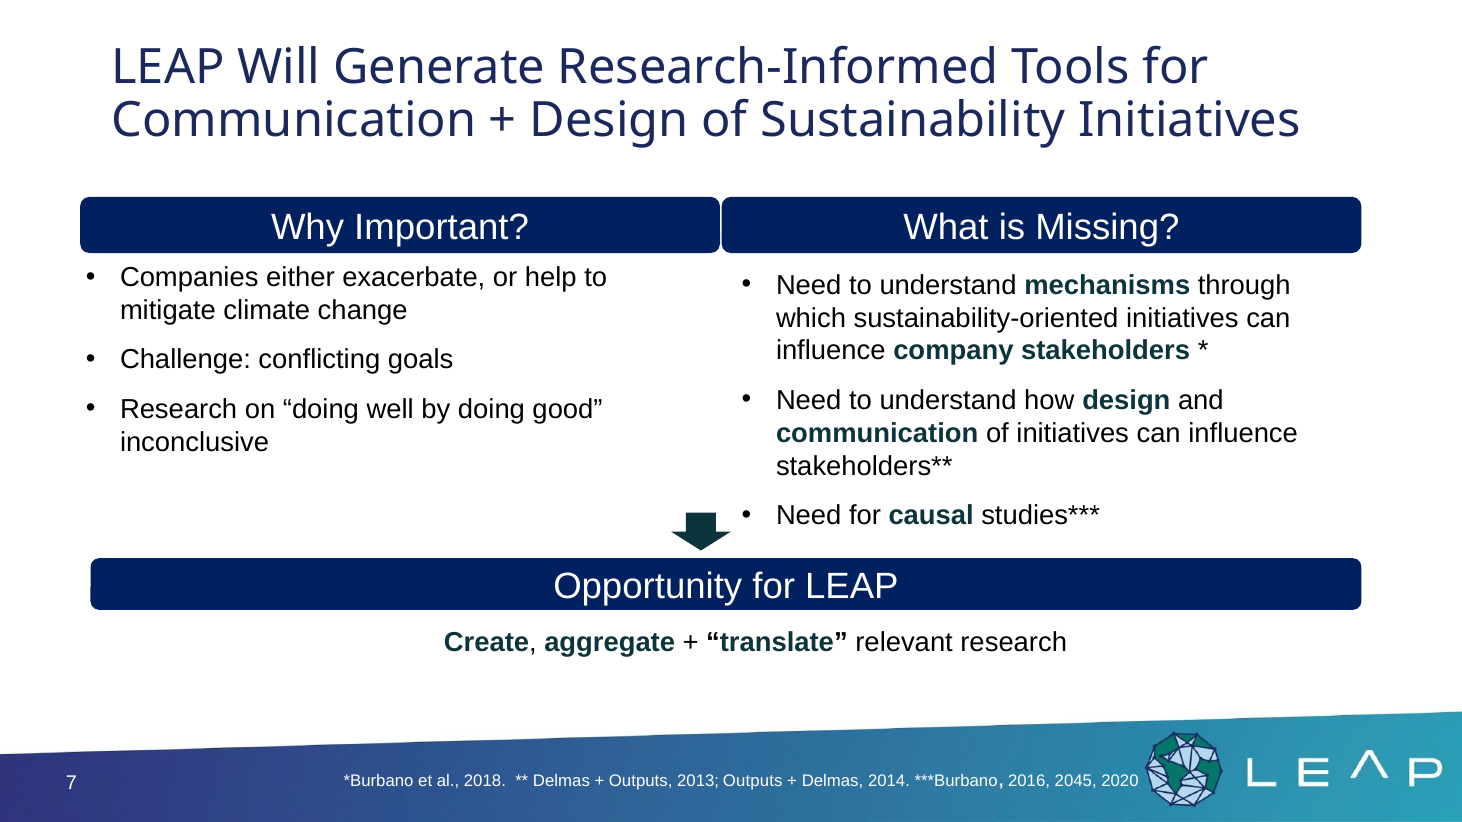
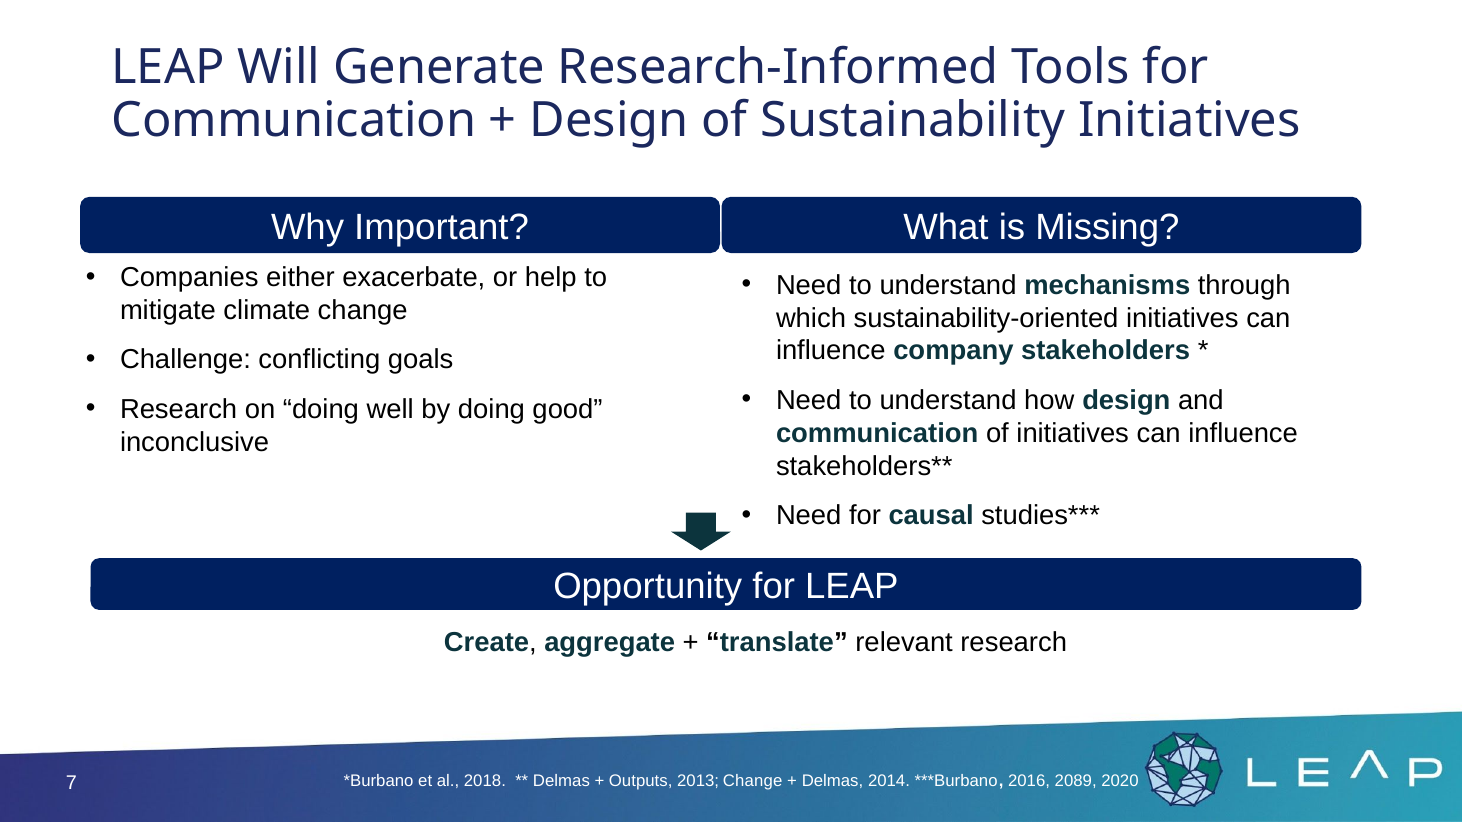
2013 Outputs: Outputs -> Change
2045: 2045 -> 2089
